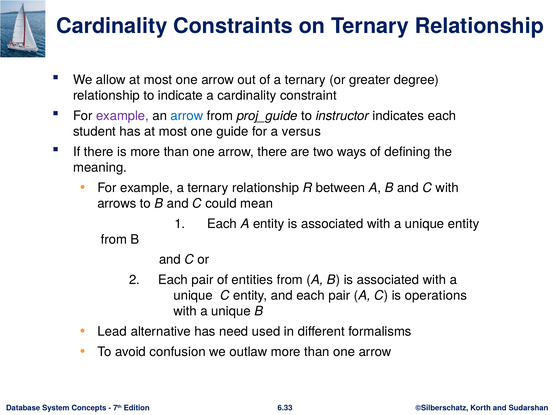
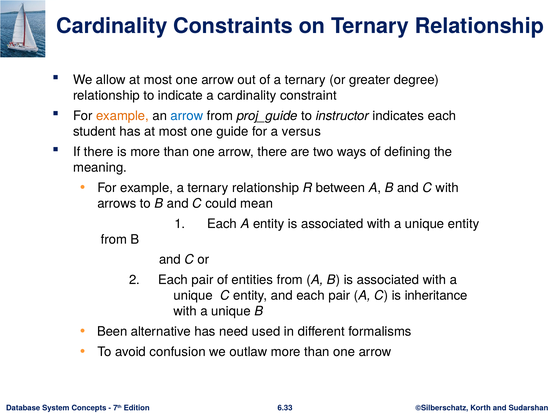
example at (122, 116) colour: purple -> orange
operations: operations -> inheritance
Lead: Lead -> Been
